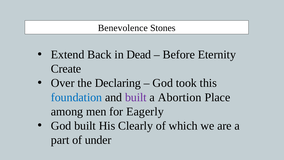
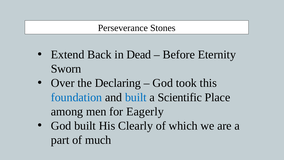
Benevolence: Benevolence -> Perseverance
Create: Create -> Sworn
built at (136, 97) colour: purple -> blue
Abortion: Abortion -> Scientific
under: under -> much
